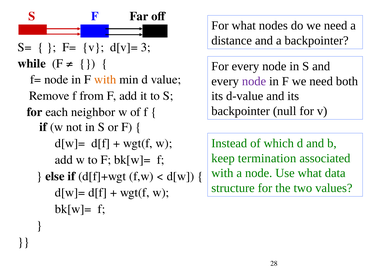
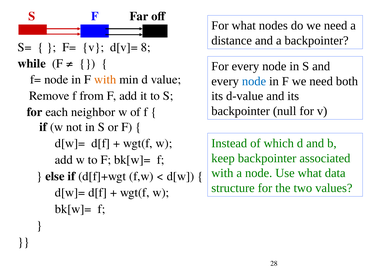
3: 3 -> 8
node at (254, 81) colour: purple -> blue
keep termination: termination -> backpointer
